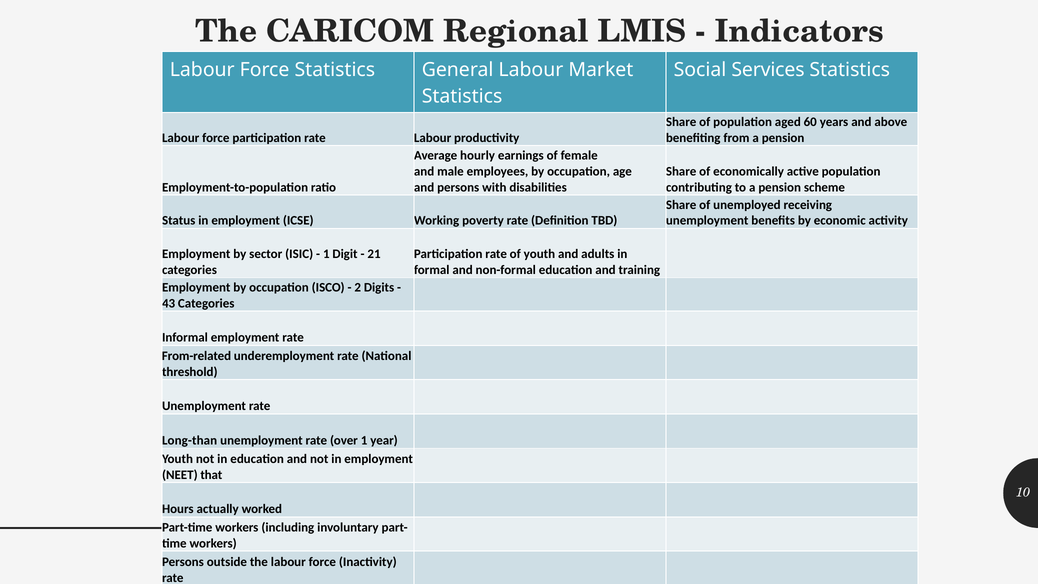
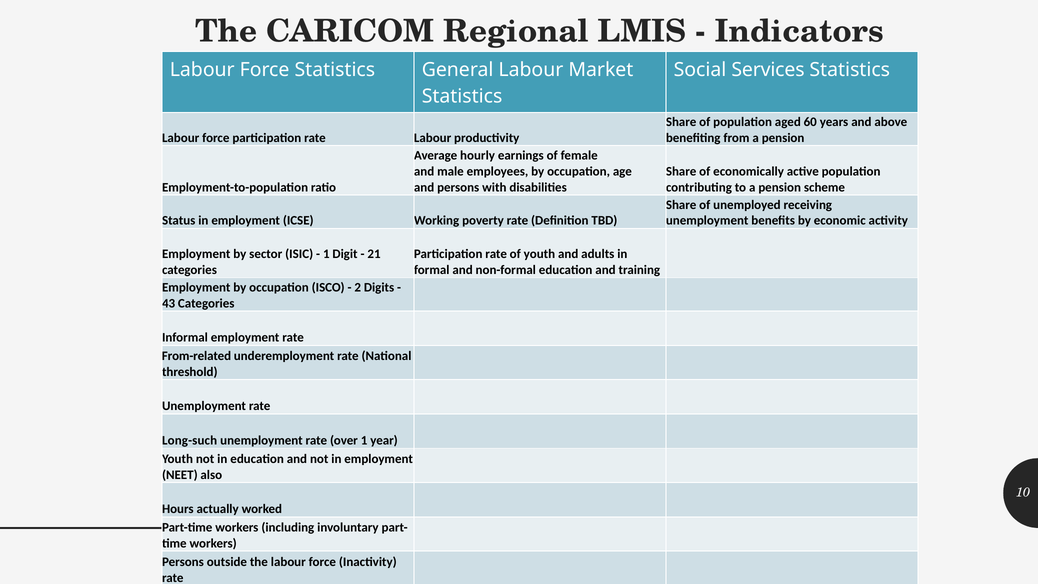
Long-than: Long-than -> Long-such
that: that -> also
